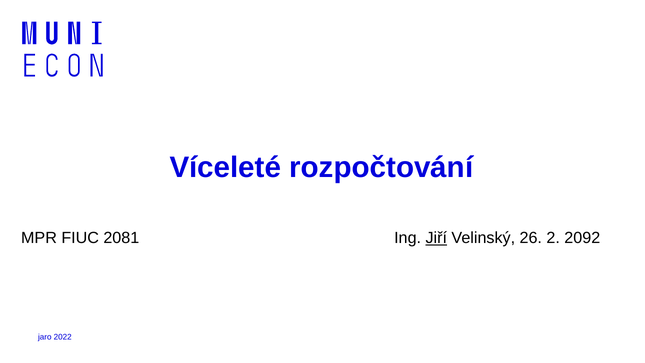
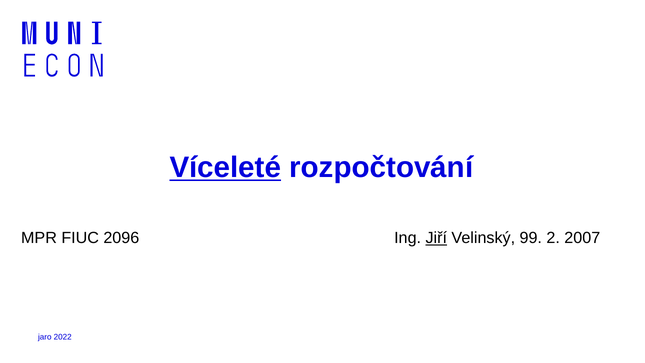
Víceleté underline: none -> present
2081: 2081 -> 2096
26: 26 -> 99
2092: 2092 -> 2007
